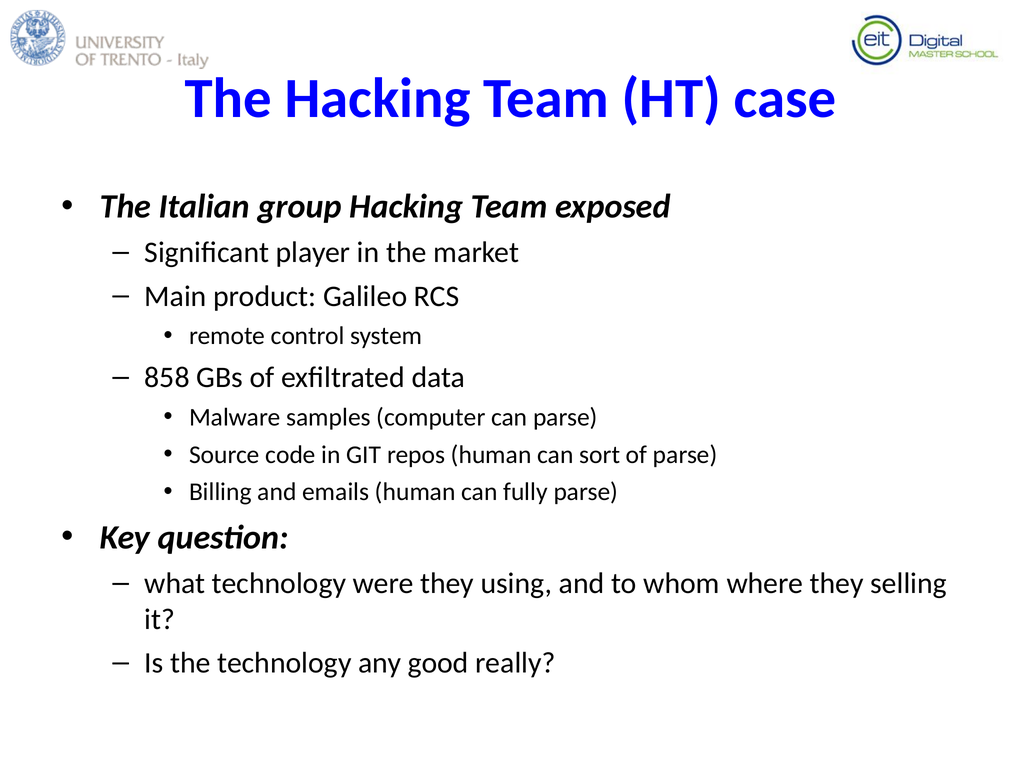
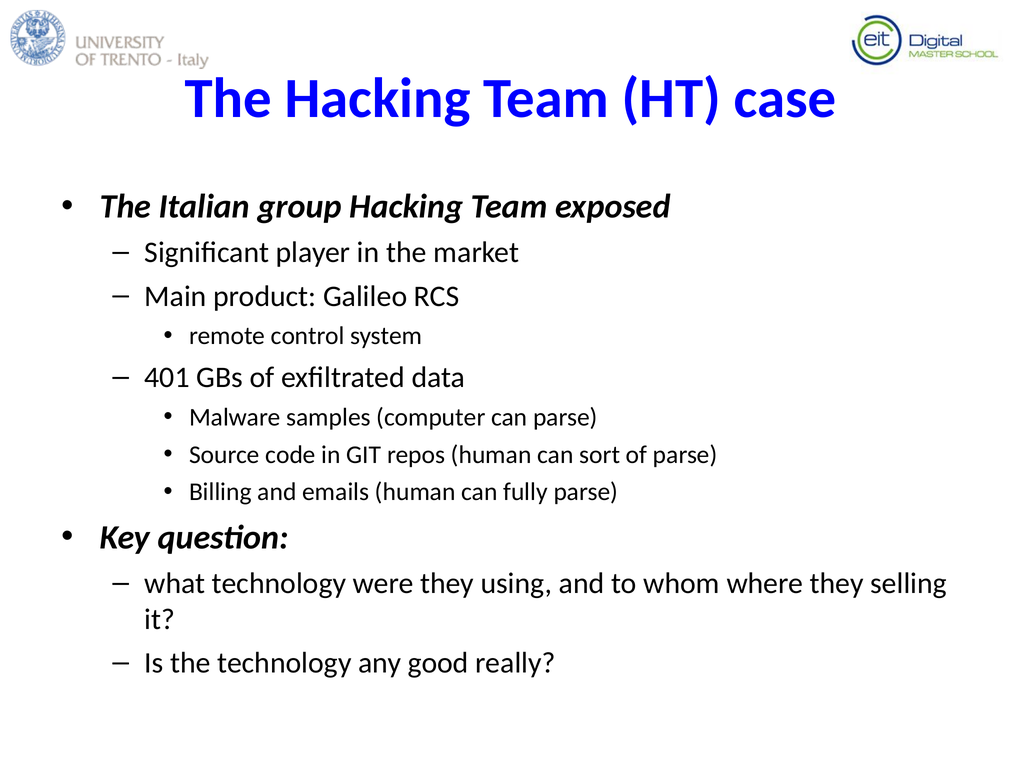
858: 858 -> 401
